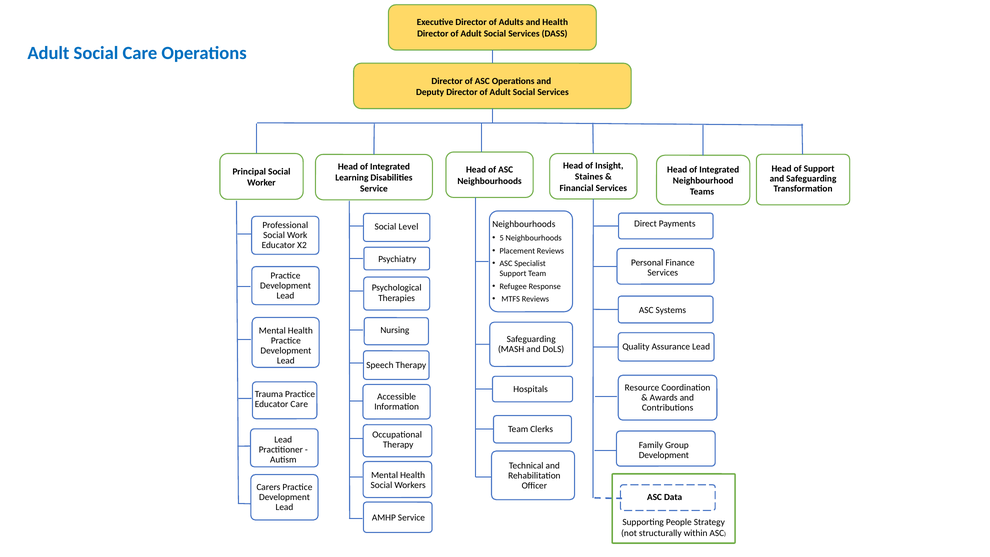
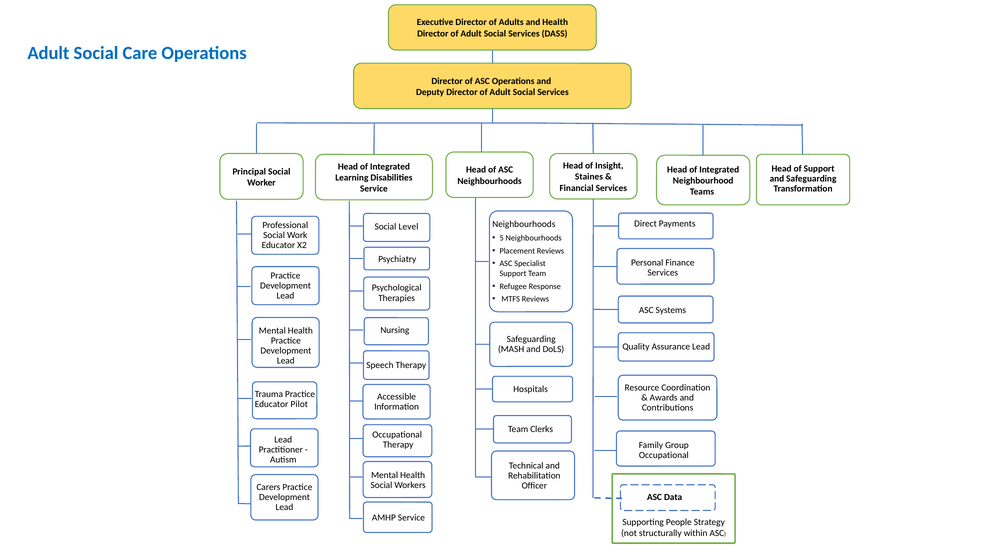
Educator Care: Care -> Pilot
Development at (664, 455): Development -> Occupational
